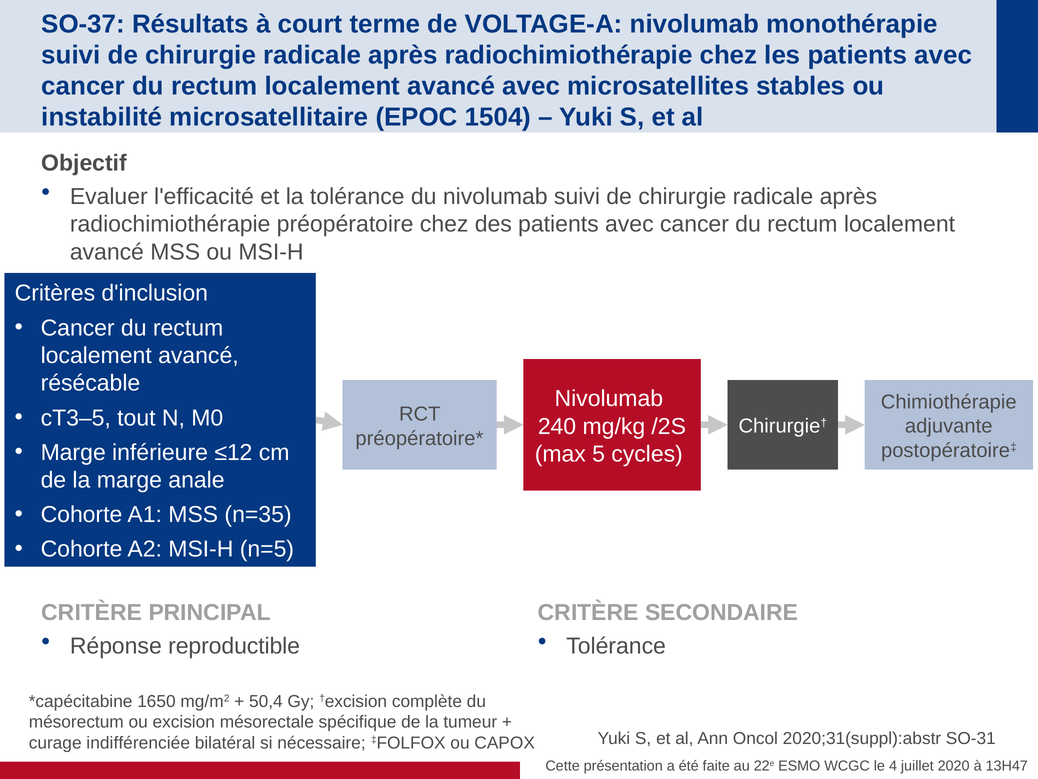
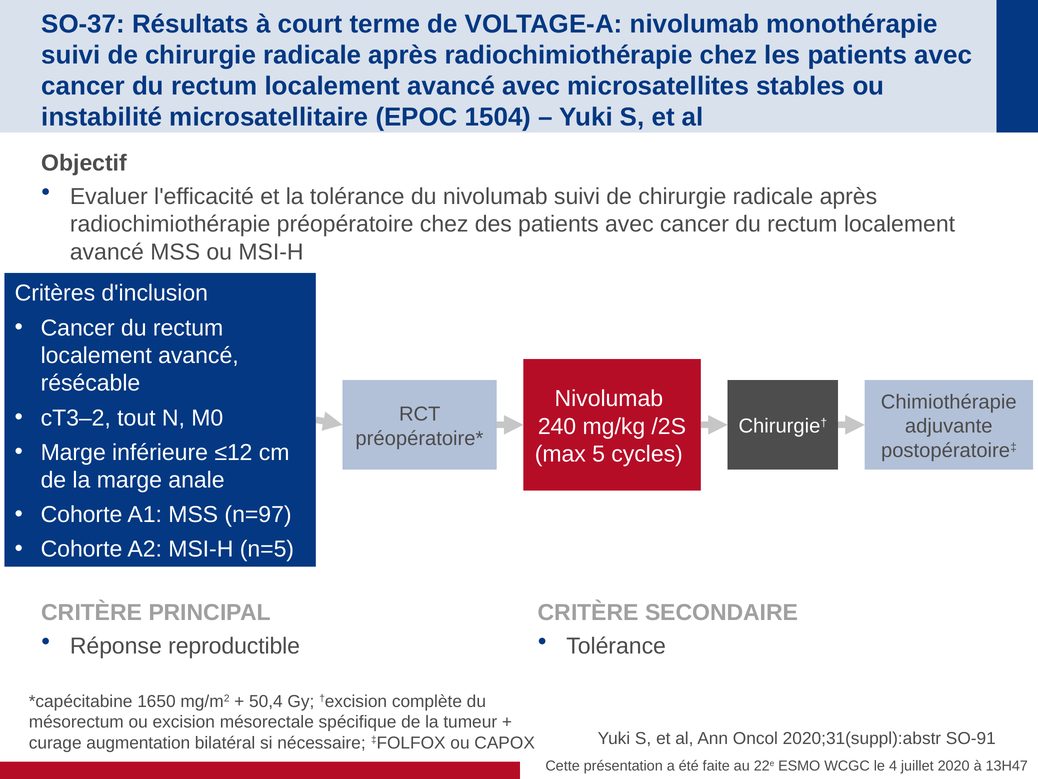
cT3–5: cT3–5 -> cT3–2
n=35: n=35 -> n=97
indifférenciée: indifférenciée -> augmentation
SO-31: SO-31 -> SO-91
